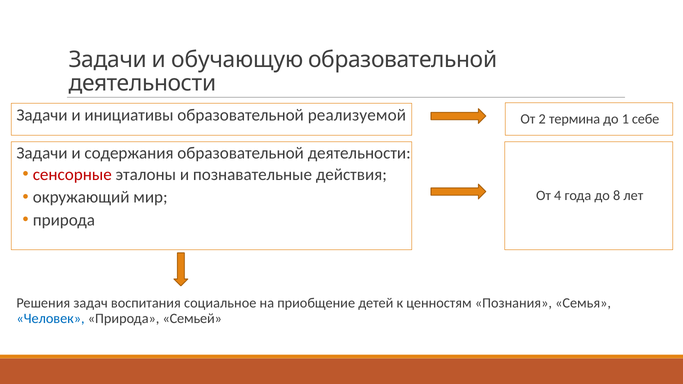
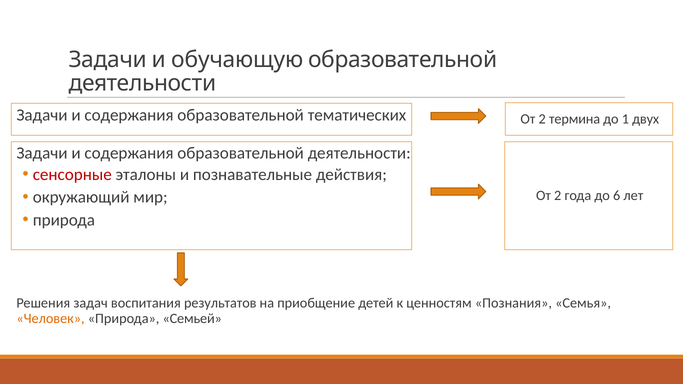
инициативы at (129, 115): инициативы -> содержания
реализуемой: реализуемой -> тематических
себе: себе -> двух
4 at (558, 196): 4 -> 2
8: 8 -> 6
социальное: социальное -> результатов
Человек colour: blue -> orange
